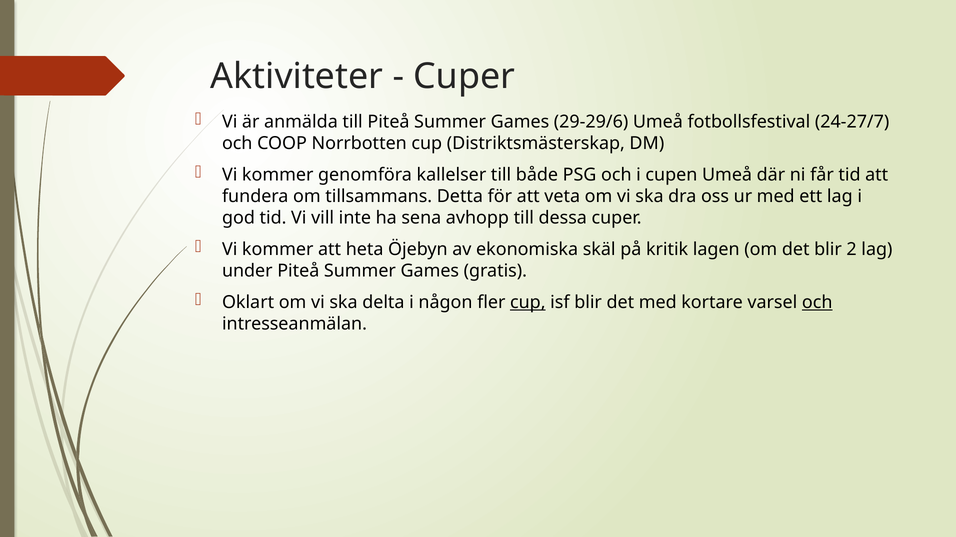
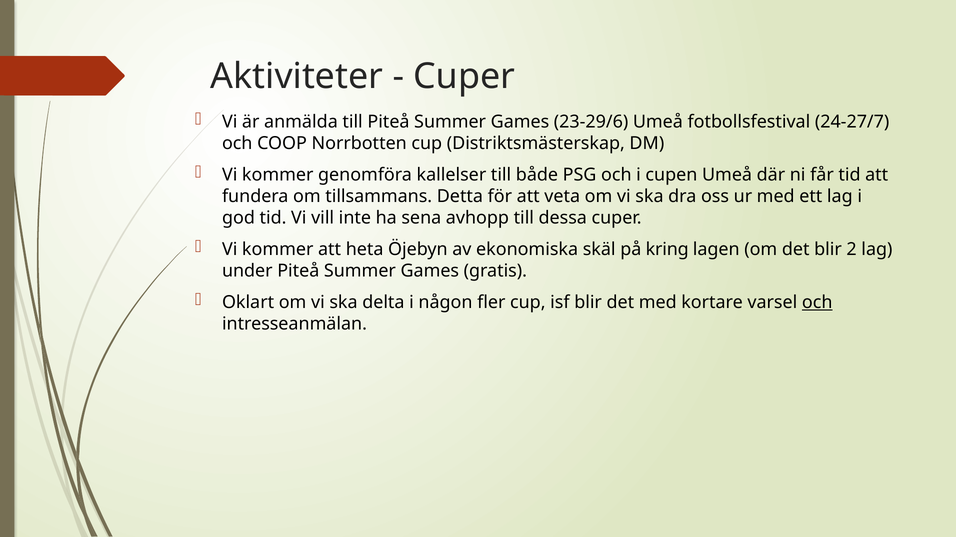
29-29/6: 29-29/6 -> 23-29/6
kritik: kritik -> kring
cup at (528, 303) underline: present -> none
